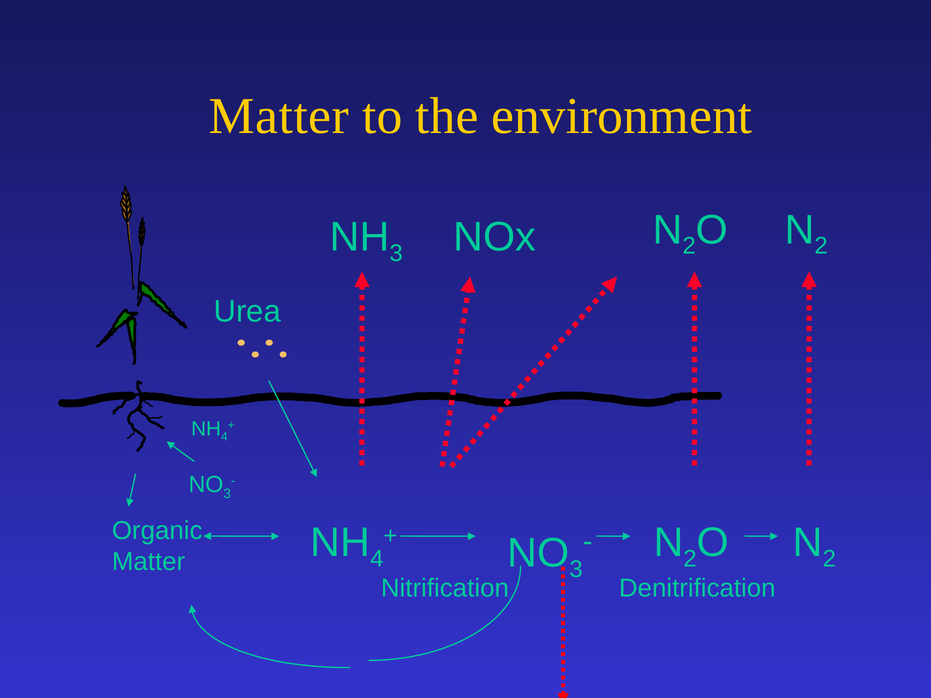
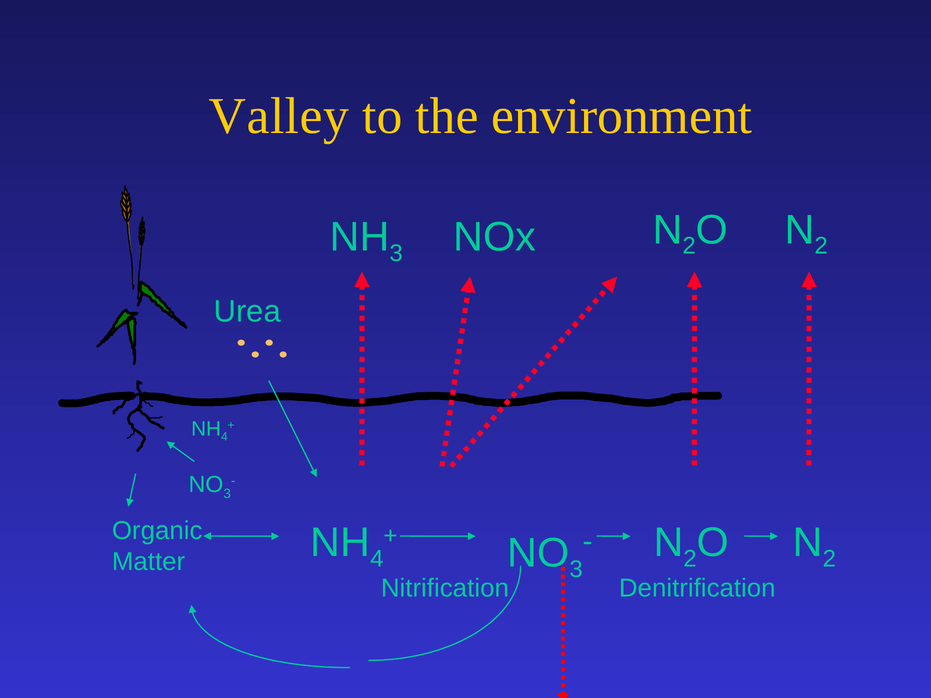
Matter at (279, 116): Matter -> Valley
